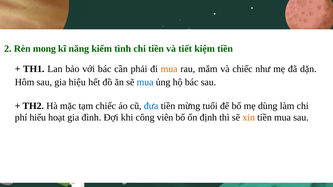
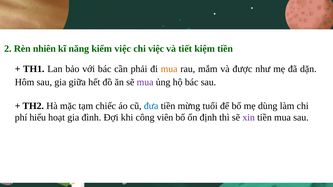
mong: mong -> nhiên
kiểm tình: tình -> việc
chi tiền: tiền -> việc
và chiếc: chiếc -> được
hiệu: hiệu -> giữa
mua at (145, 82) colour: blue -> purple
xin colour: orange -> purple
